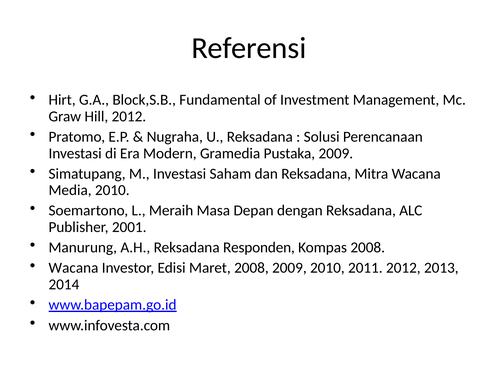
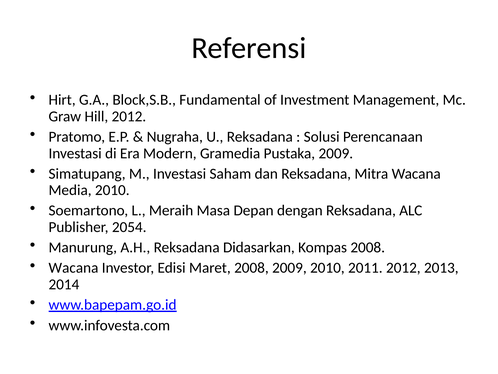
2001: 2001 -> 2054
Responden: Responden -> Didasarkan
